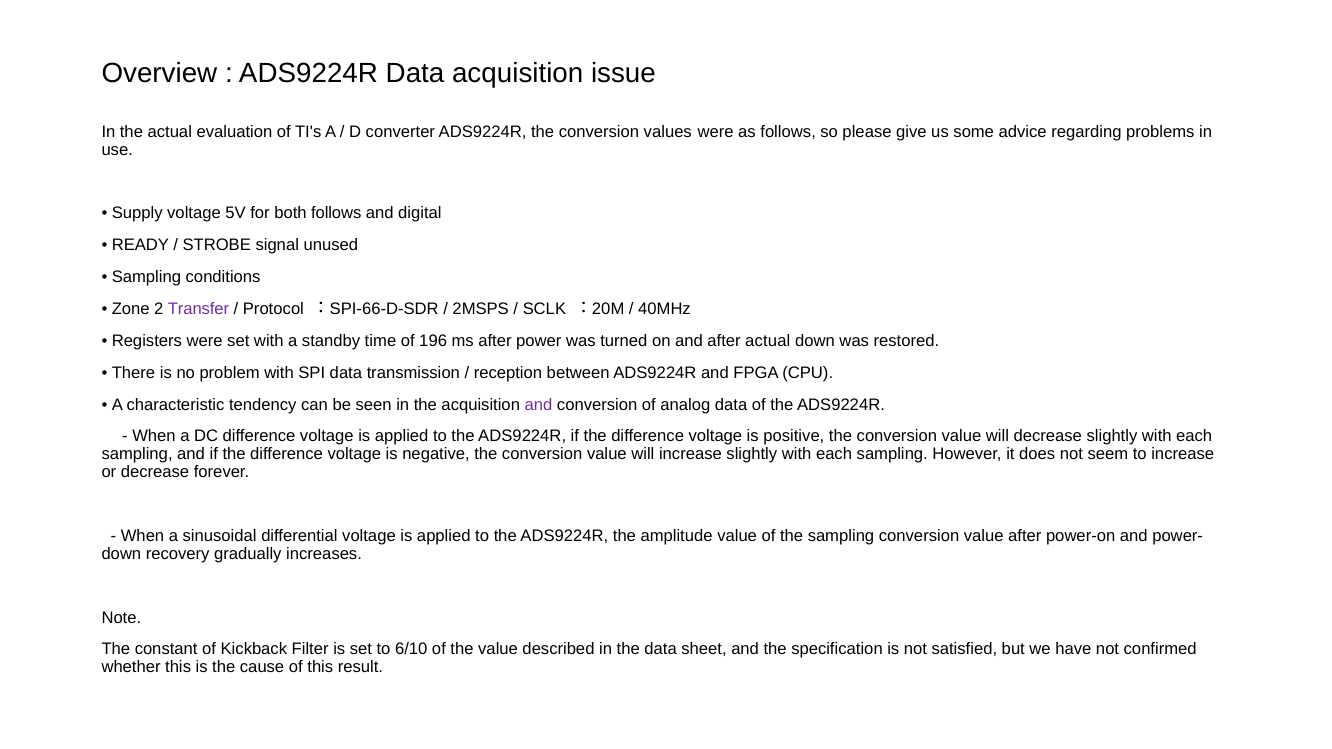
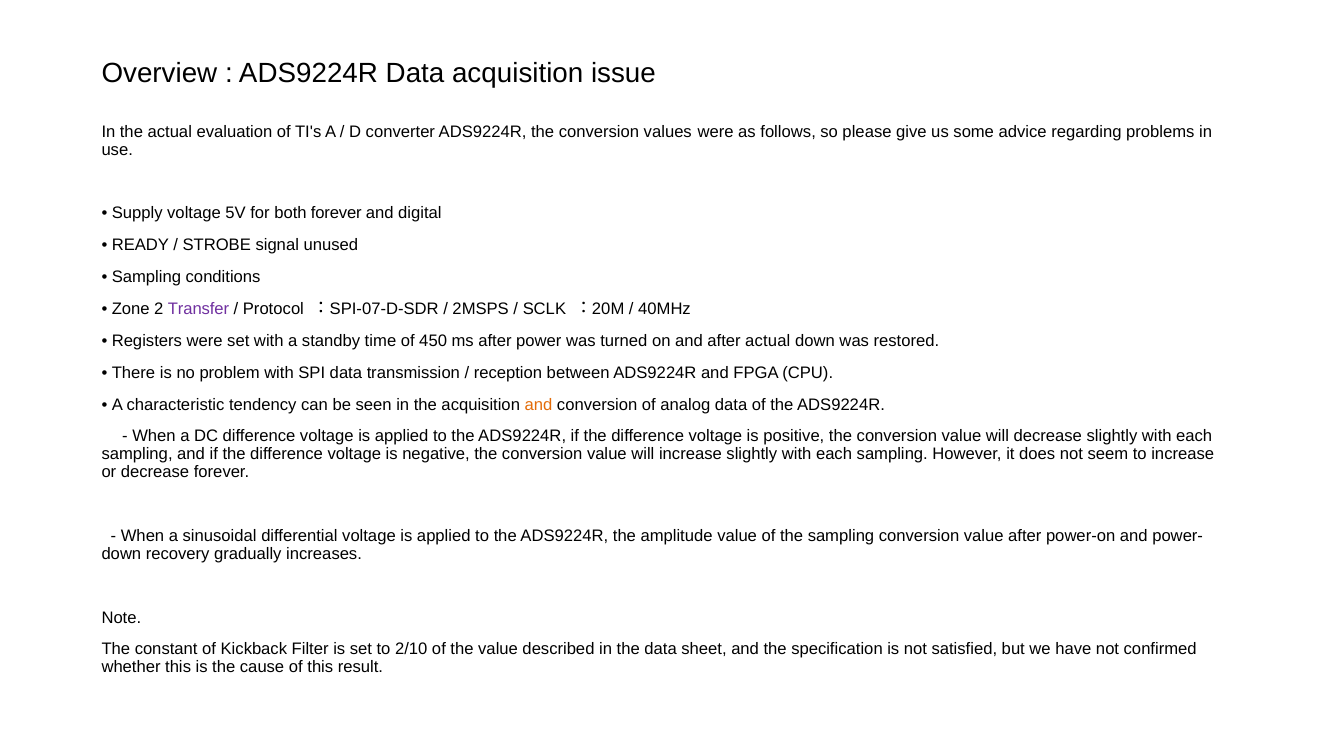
both follows: follows -> forever
SPI-66-D-SDR: SPI-66-D-SDR -> SPI-07-D-SDR
196: 196 -> 450
and at (539, 405) colour: purple -> orange
6/10: 6/10 -> 2/10
